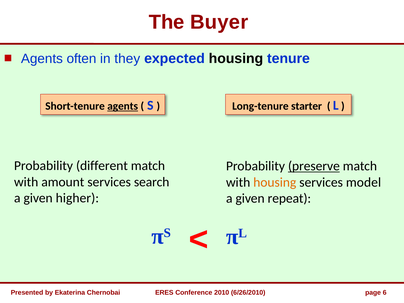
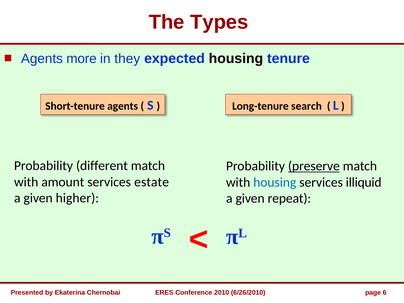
Buyer: Buyer -> Types
often: often -> more
agents at (123, 106) underline: present -> none
starter: starter -> search
search: search -> estate
housing at (275, 182) colour: orange -> blue
model: model -> illiquid
